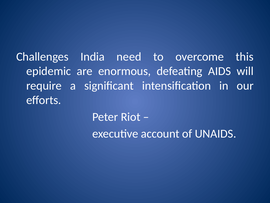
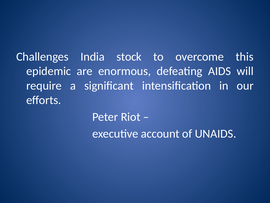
need: need -> stock
